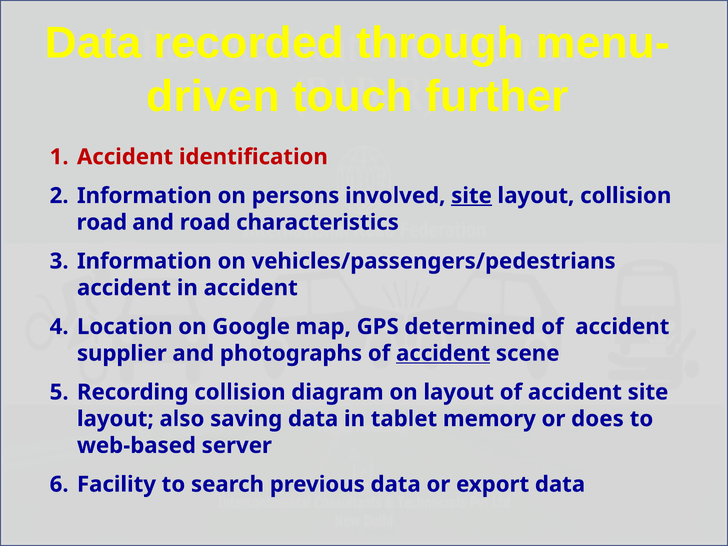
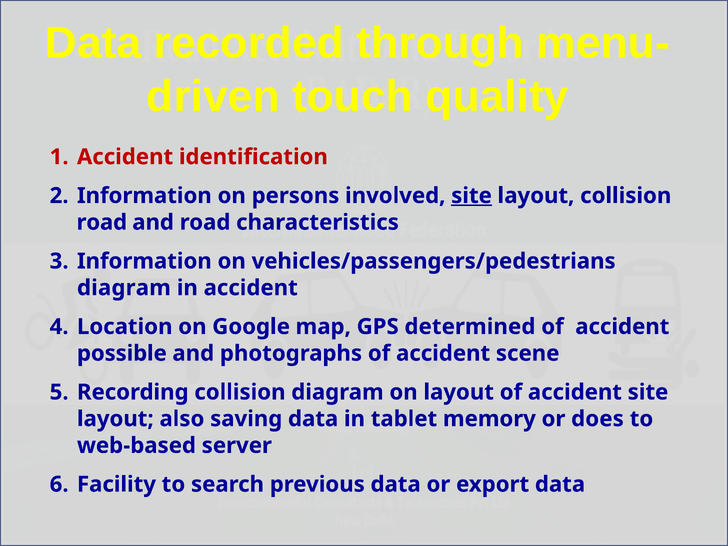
further: further -> quality
accident at (124, 288): accident -> diagram
supplier: supplier -> possible
accident at (443, 353) underline: present -> none
